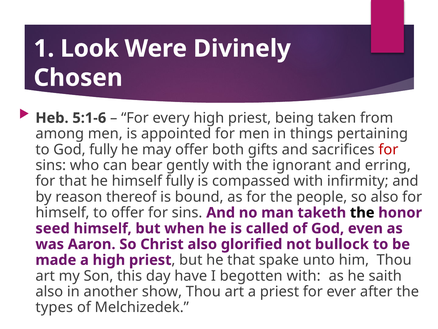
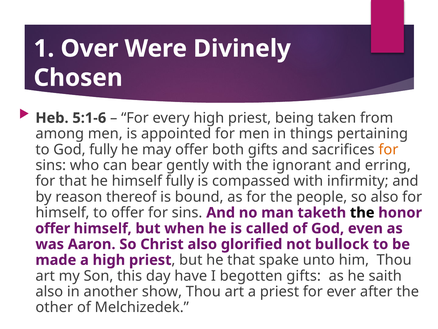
Look: Look -> Over
for at (388, 149) colour: red -> orange
seed at (53, 228): seed -> offer
begotten with: with -> gifts
types: types -> other
